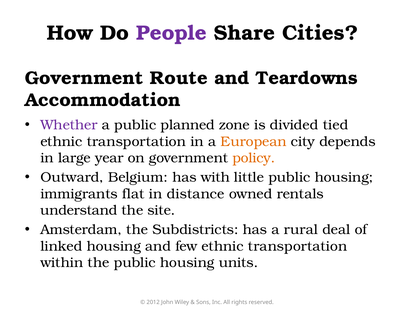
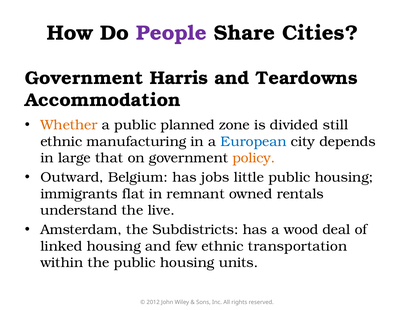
Route: Route -> Harris
Whether colour: purple -> orange
tied: tied -> still
transportation at (136, 142): transportation -> manufacturing
European colour: orange -> blue
year: year -> that
with: with -> jobs
distance: distance -> remnant
site: site -> live
rural: rural -> wood
